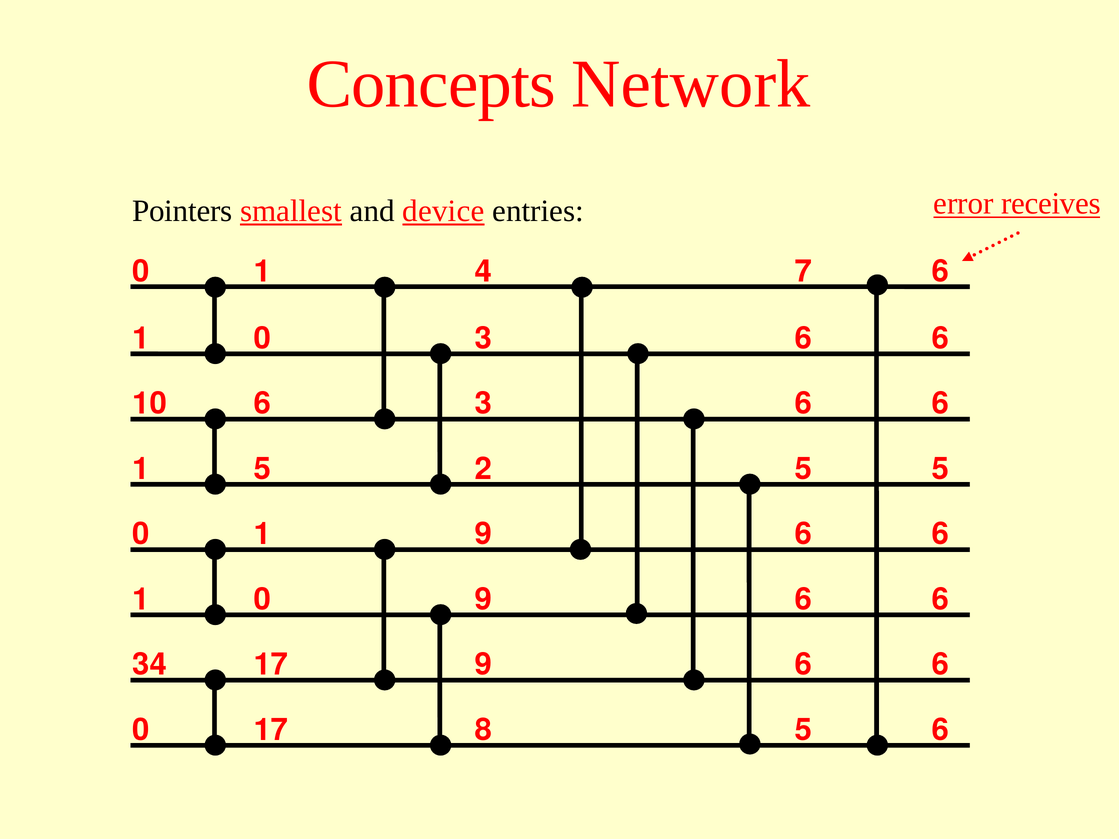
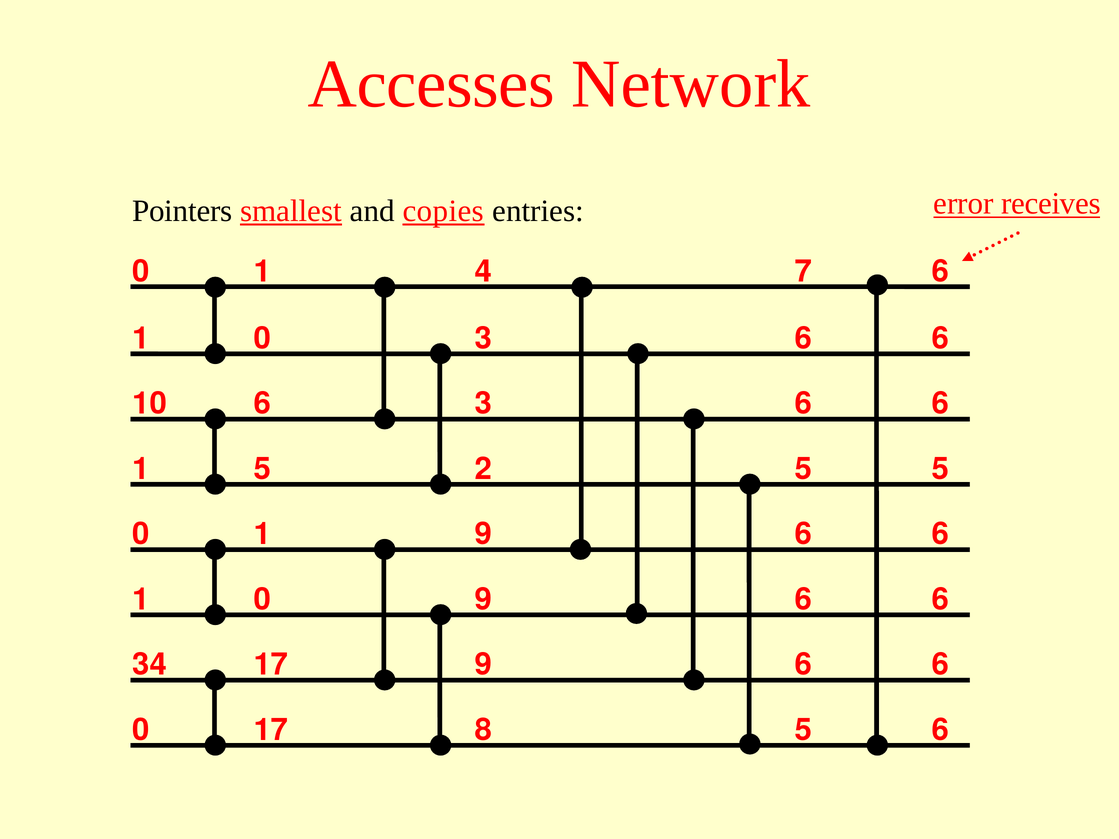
Concepts: Concepts -> Accesses
device: device -> copies
